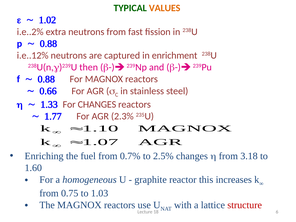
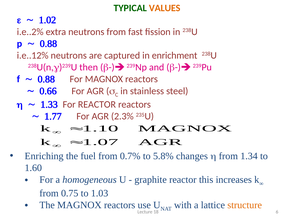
For CHANGES: CHANGES -> REACTOR
2.5%: 2.5% -> 5.8%
3.18: 3.18 -> 1.34
structure colour: red -> orange
